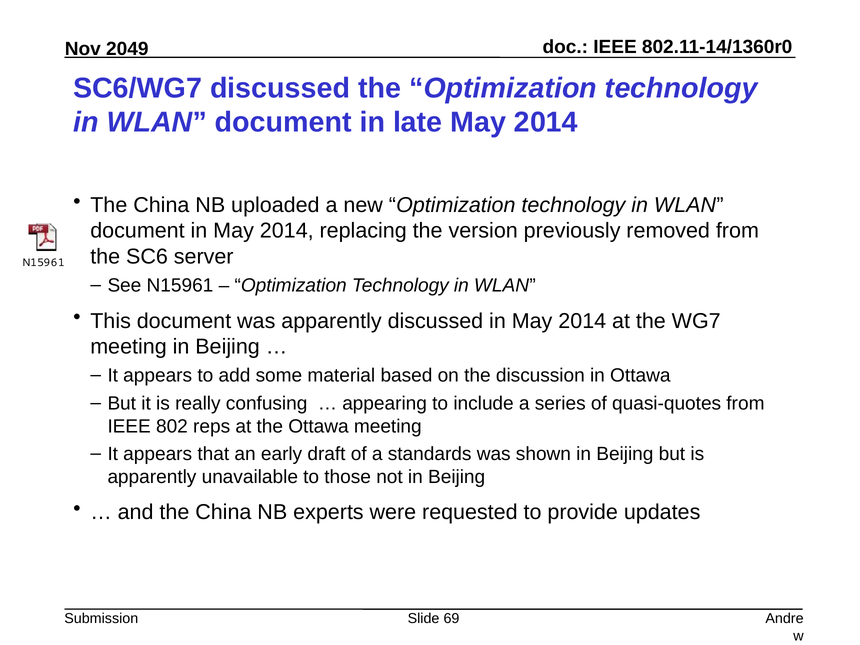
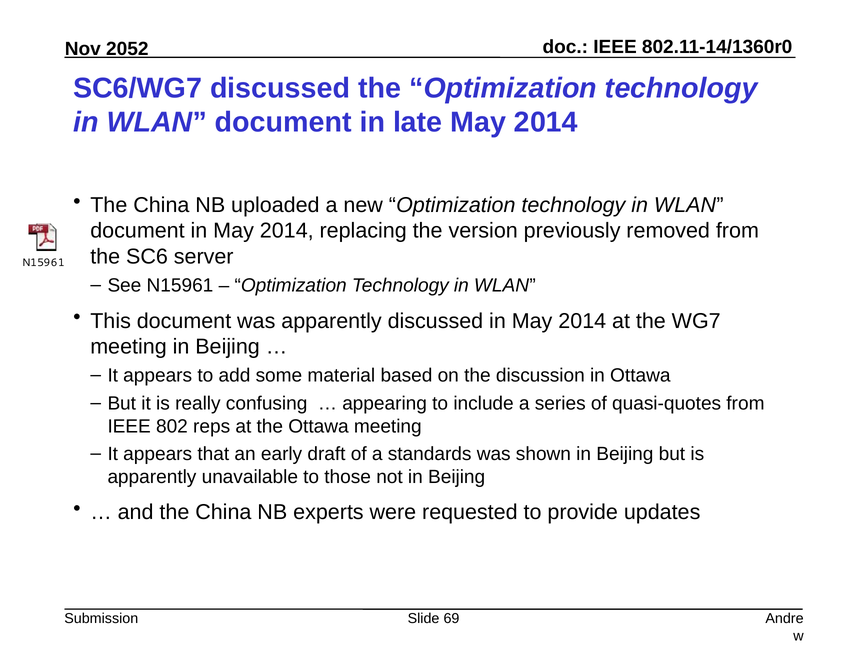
2049: 2049 -> 2052
